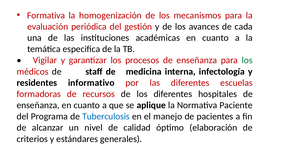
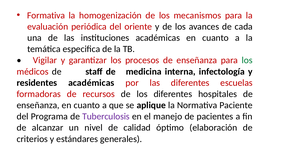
gestión: gestión -> oriente
residentes informativo: informativo -> académicas
Tuberculosis colour: blue -> purple
